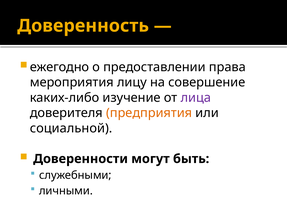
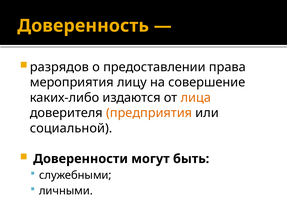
ежегодно: ежегодно -> разрядов
изучение: изучение -> издаются
лица colour: purple -> orange
